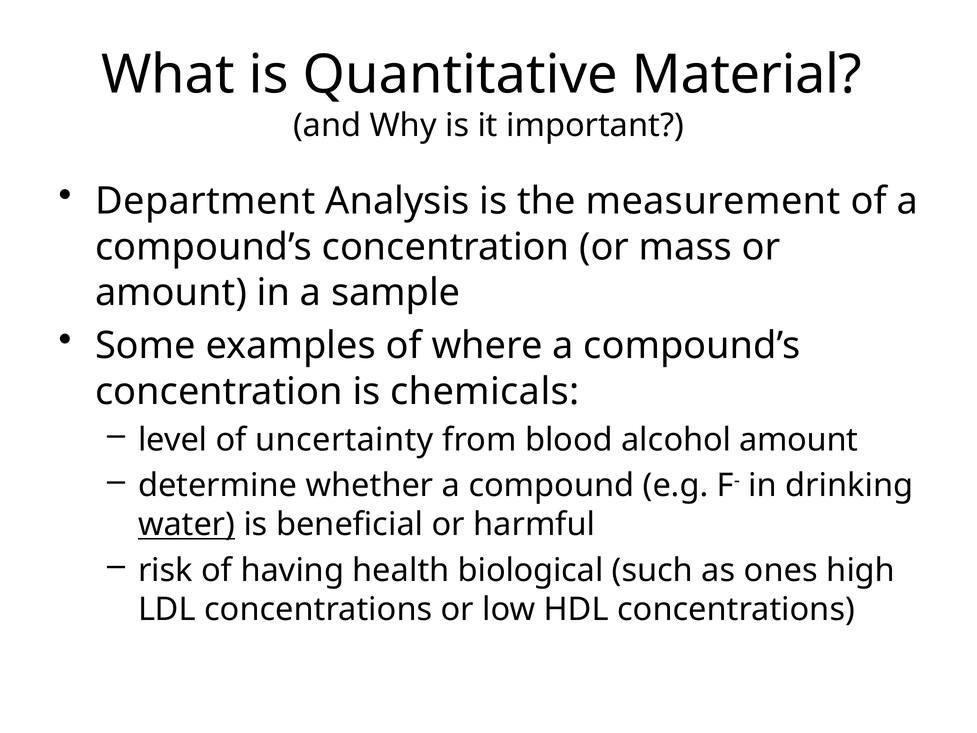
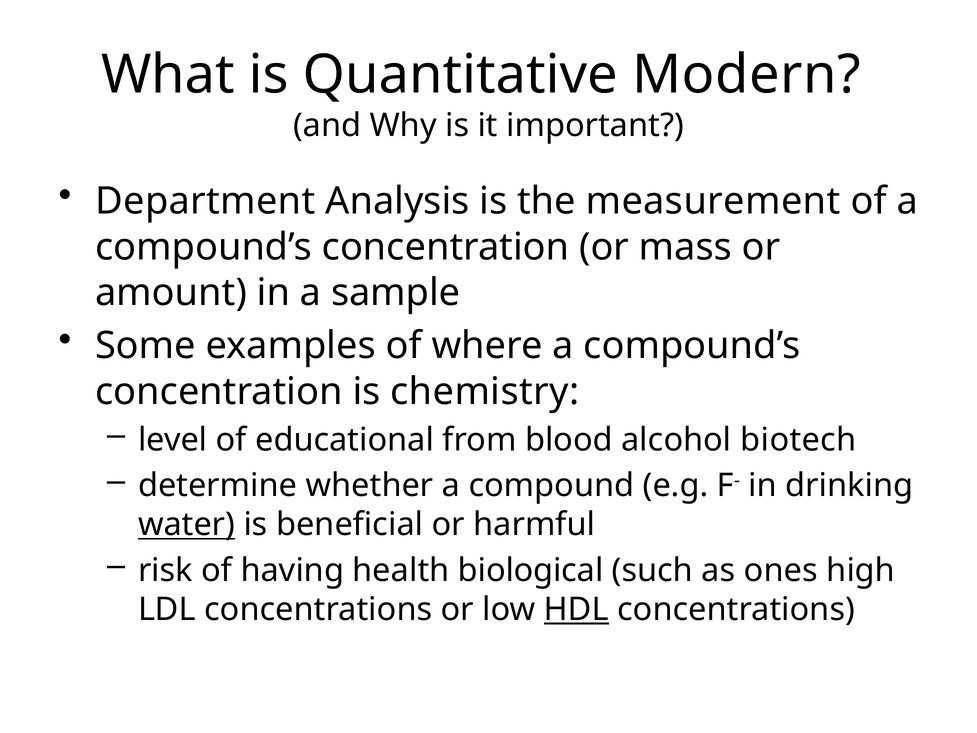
Material: Material -> Modern
chemicals: chemicals -> chemistry
uncertainty: uncertainty -> educational
alcohol amount: amount -> biotech
HDL underline: none -> present
